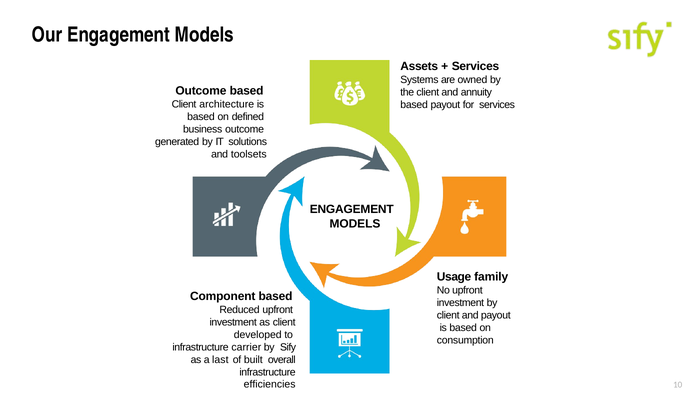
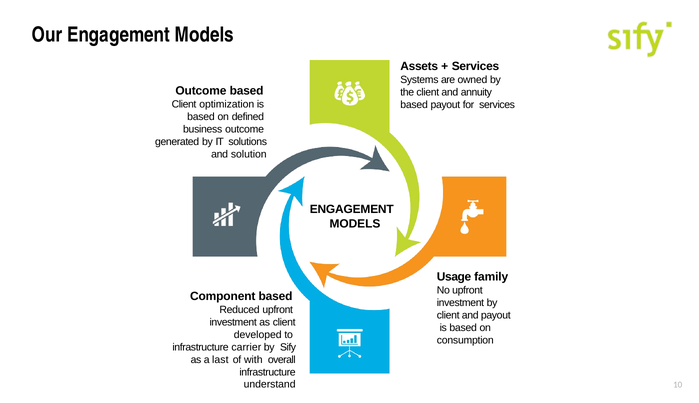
architecture: architecture -> optimization
toolsets: toolsets -> solution
built: built -> with
efficiencies: efficiencies -> understand
